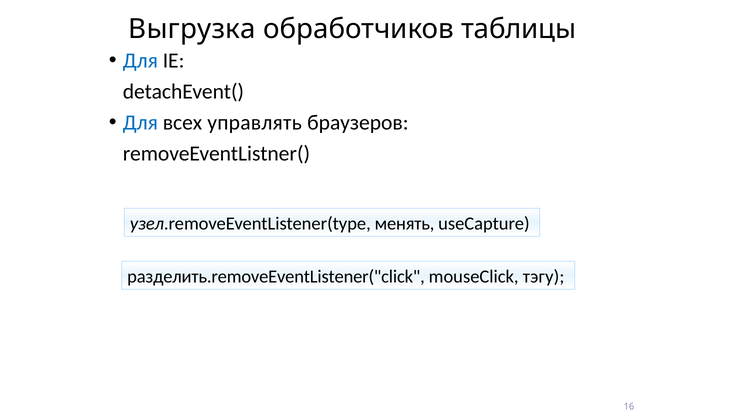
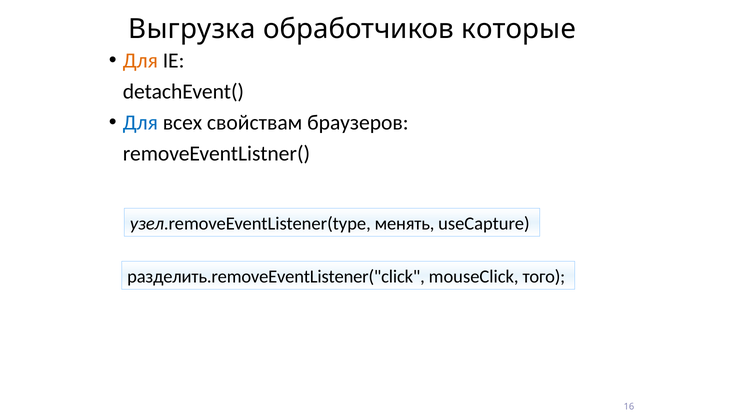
таблицы: таблицы -> которые
Для at (140, 61) colour: blue -> orange
управлять: управлять -> свойствам
тэгу: тэгу -> того
